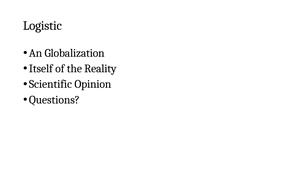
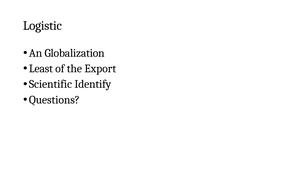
Itself: Itself -> Least
Reality: Reality -> Export
Opinion: Opinion -> Identify
